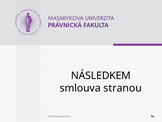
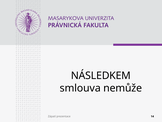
stranou: stranou -> nemůže
